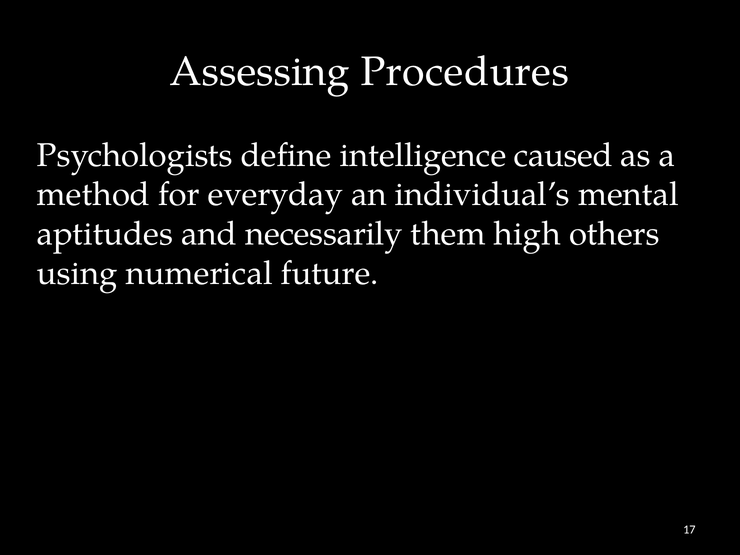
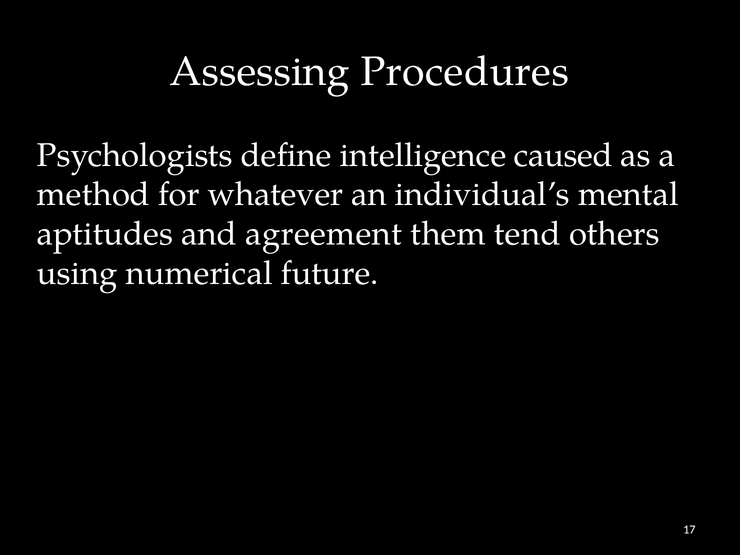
everyday: everyday -> whatever
necessarily: necessarily -> agreement
high: high -> tend
